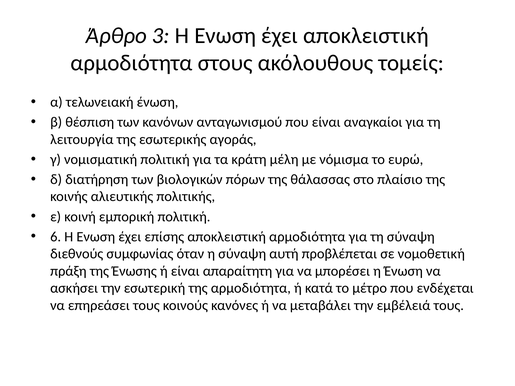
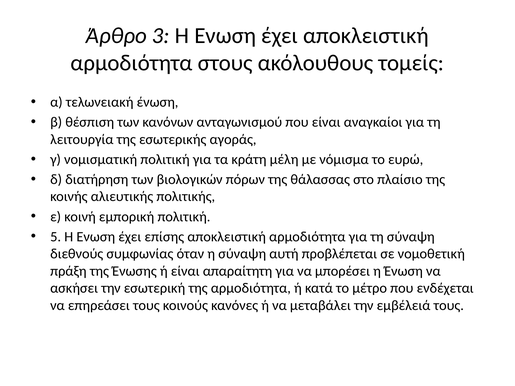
6: 6 -> 5
